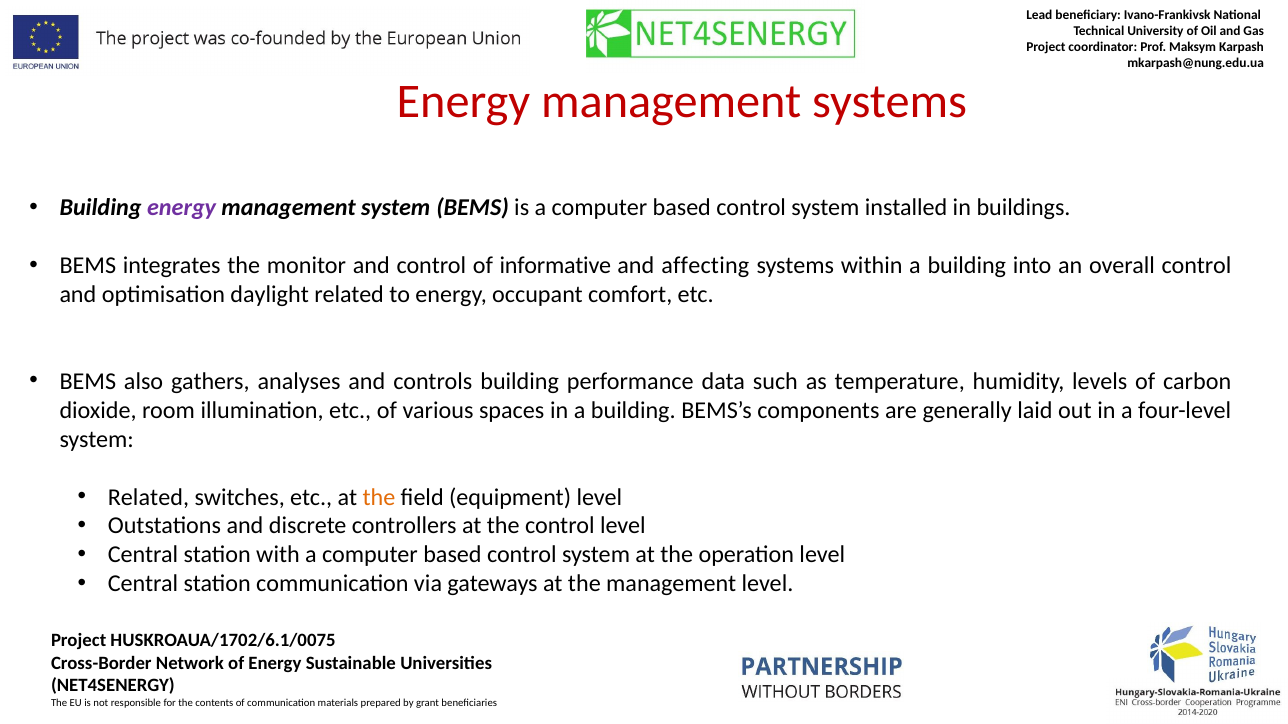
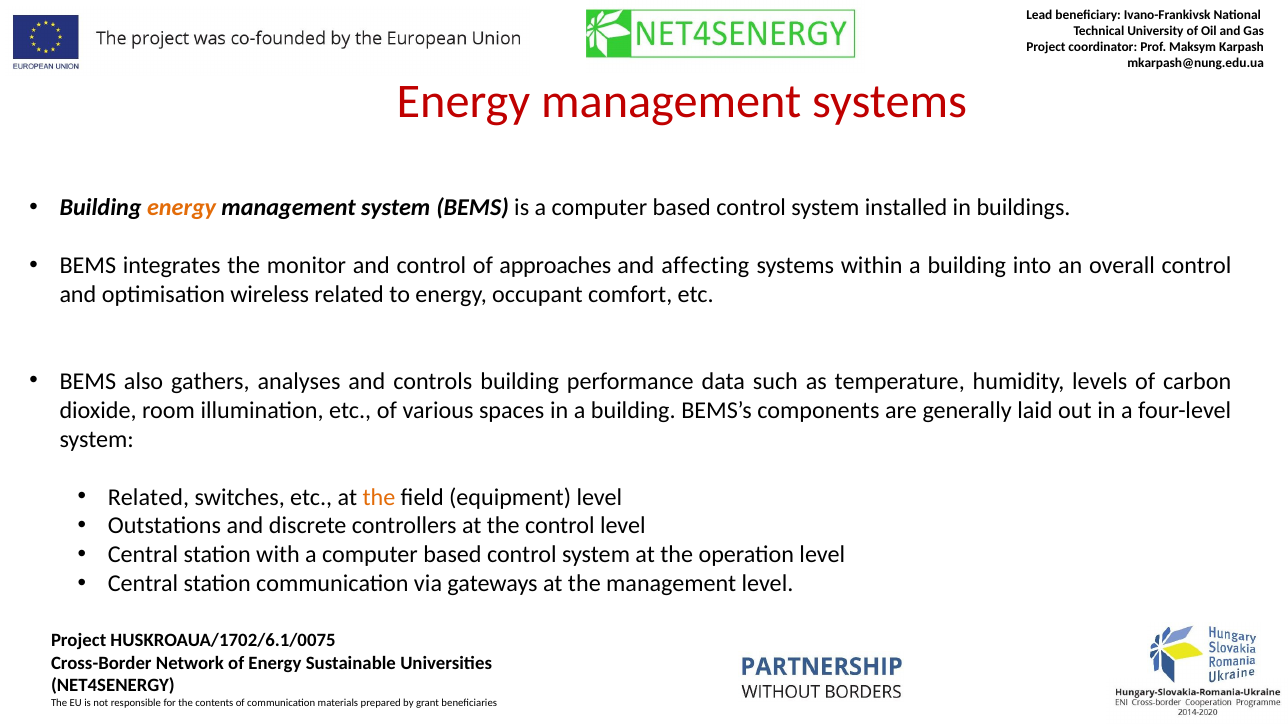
energy at (182, 208) colour: purple -> orange
informative: informative -> approaches
daylight: daylight -> wireless
